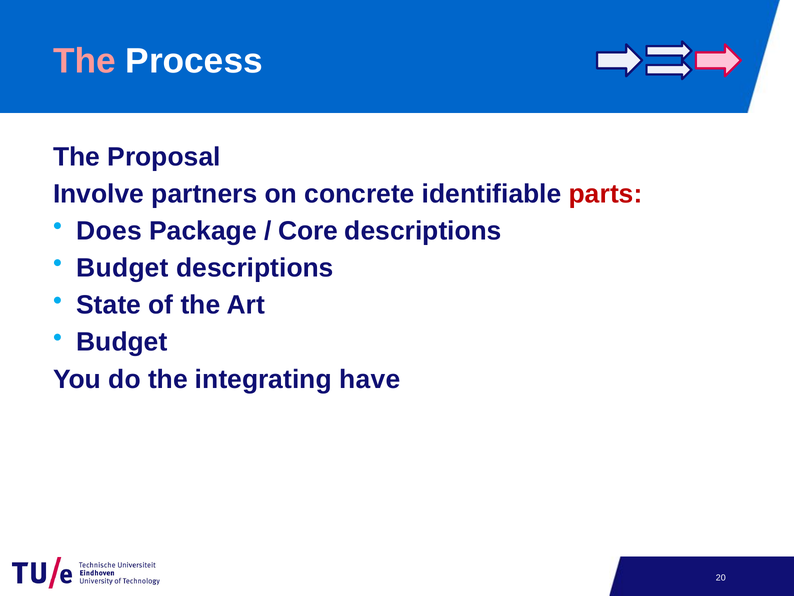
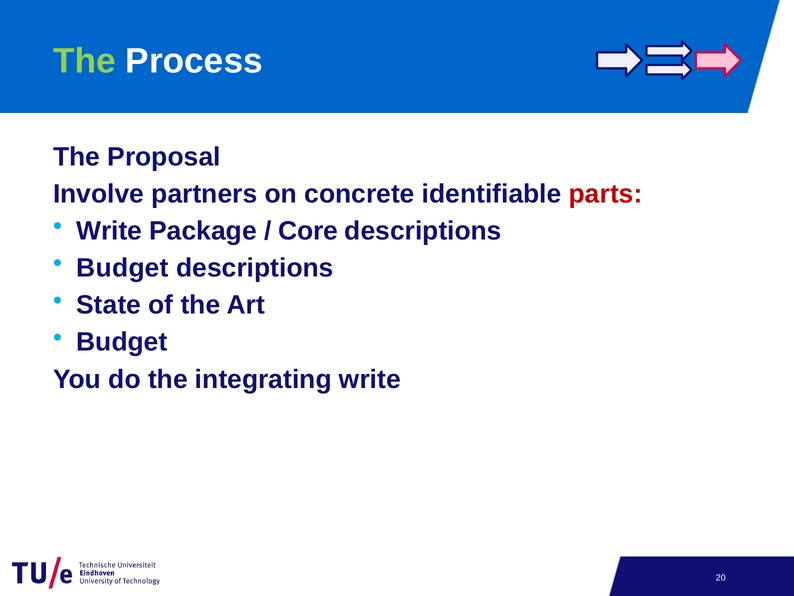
The at (84, 61) colour: pink -> light green
Does at (109, 231): Does -> Write
integrating have: have -> write
